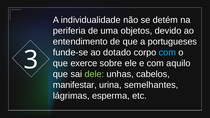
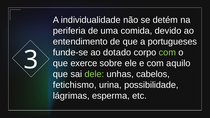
objetos: objetos -> comida
com at (167, 52) colour: light blue -> light green
manifestar: manifestar -> fetichismo
semelhantes: semelhantes -> possibilidade
